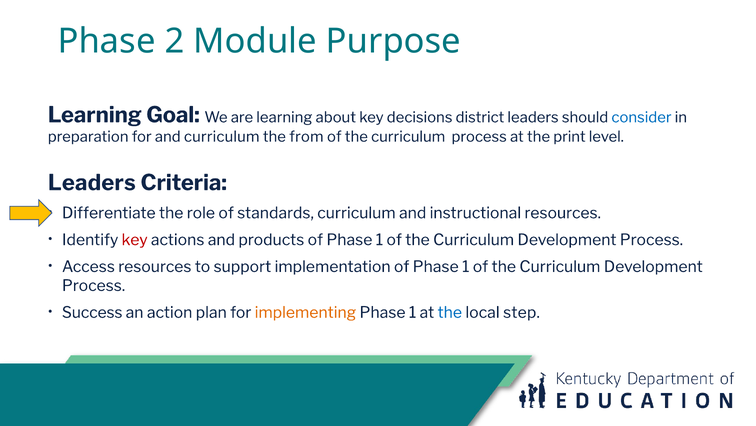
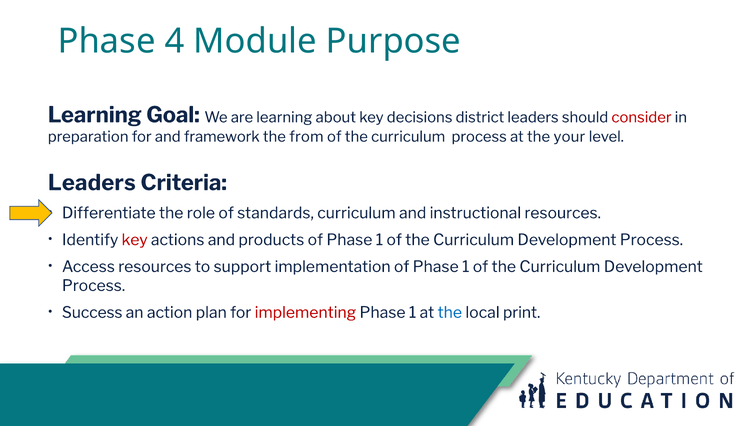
2: 2 -> 4
consider colour: blue -> red
and curriculum: curriculum -> framework
print: print -> your
implementing colour: orange -> red
step: step -> print
